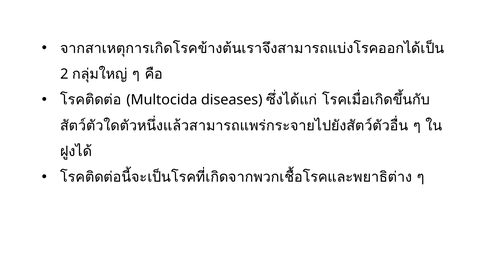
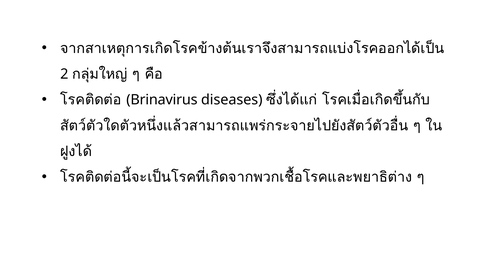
Multocida: Multocida -> Brinavirus
